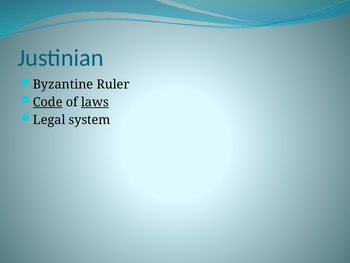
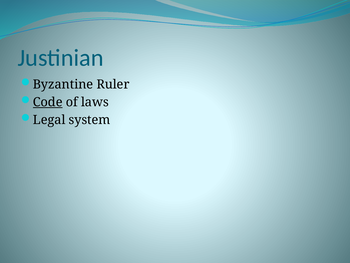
laws underline: present -> none
